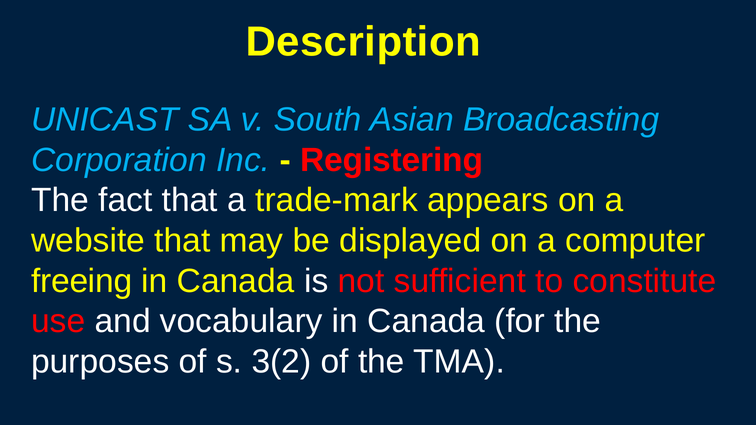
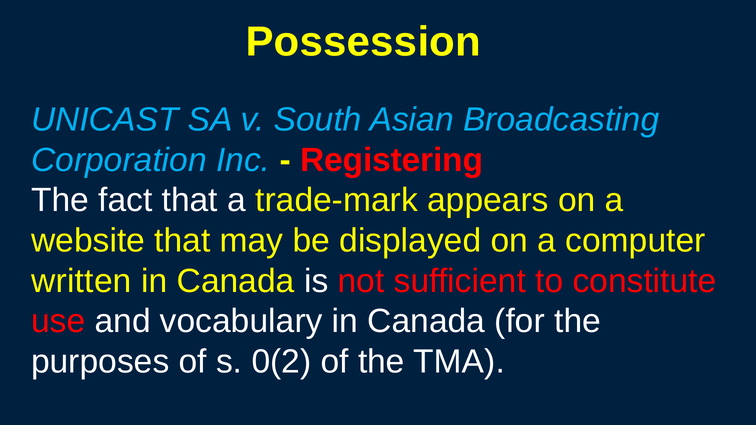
Description: Description -> Possession
freeing: freeing -> written
3(2: 3(2 -> 0(2
